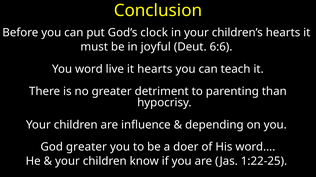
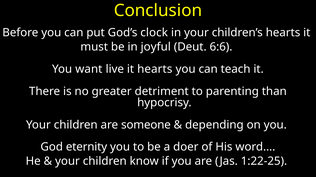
word: word -> want
influence: influence -> someone
God greater: greater -> eternity
